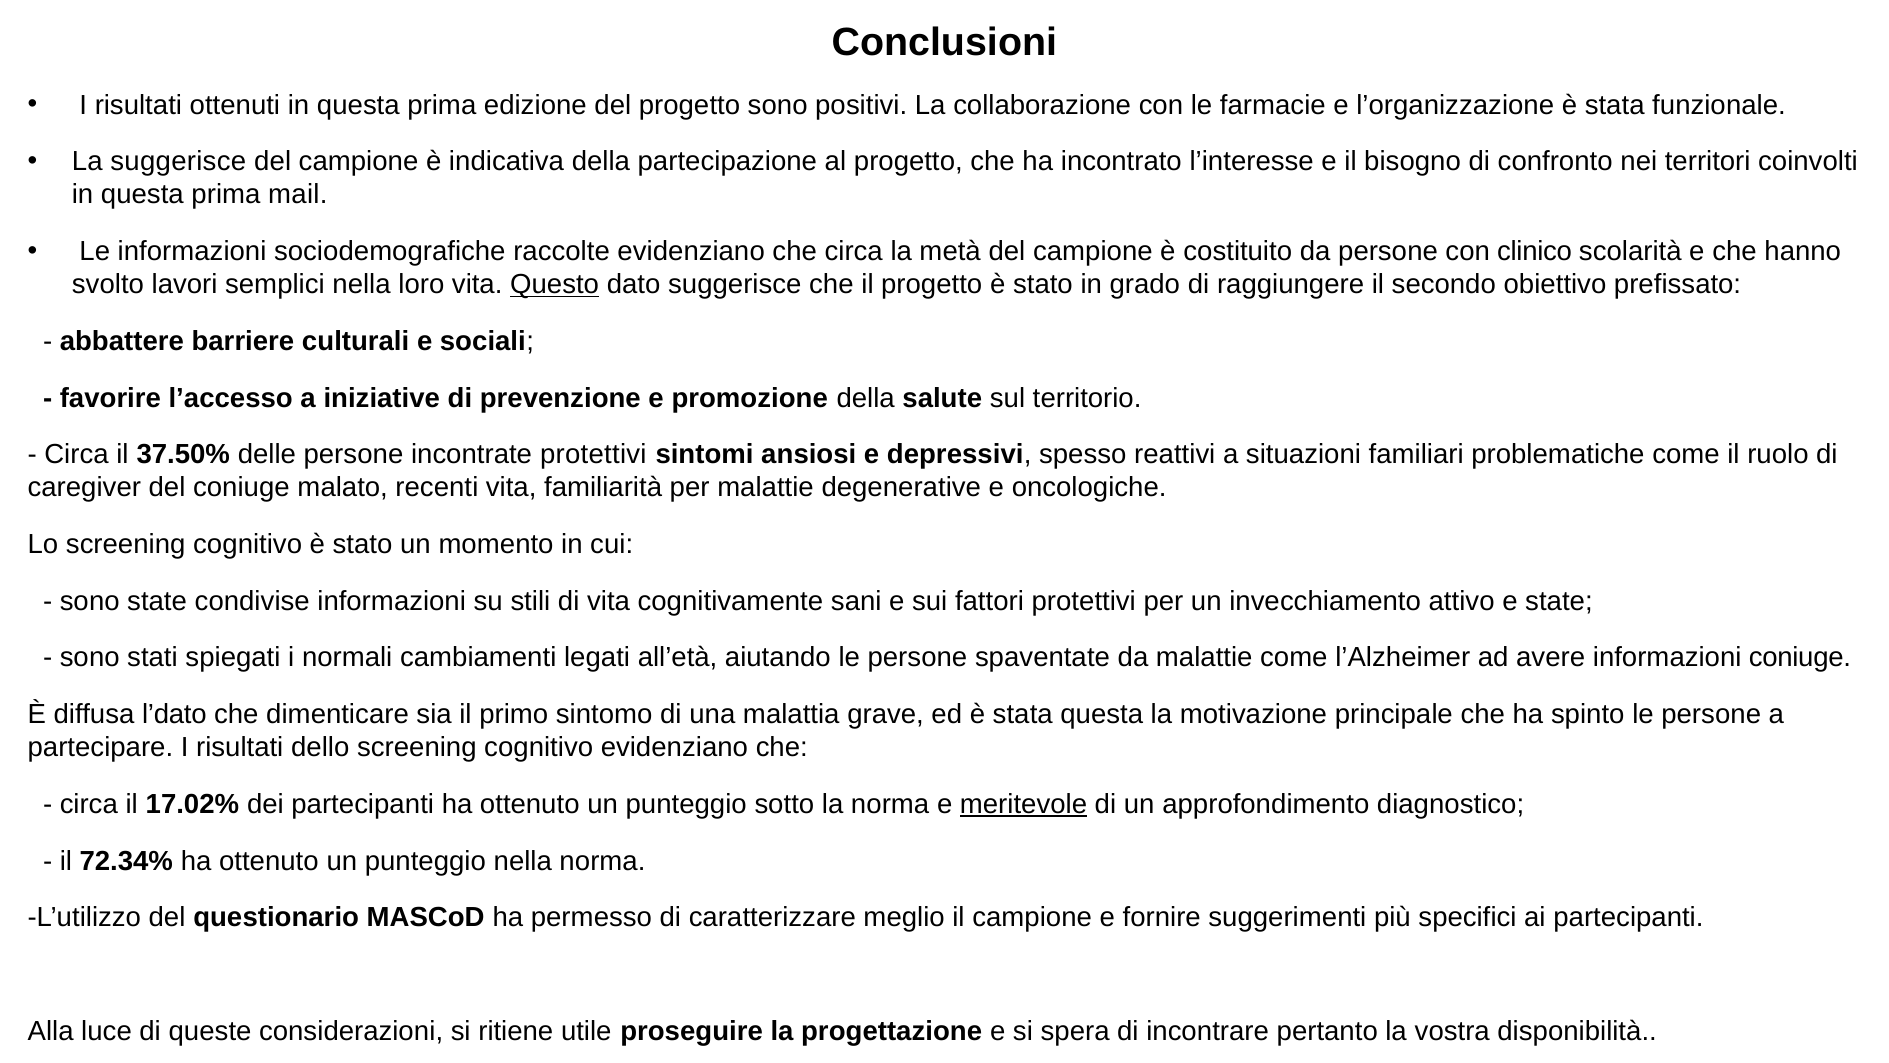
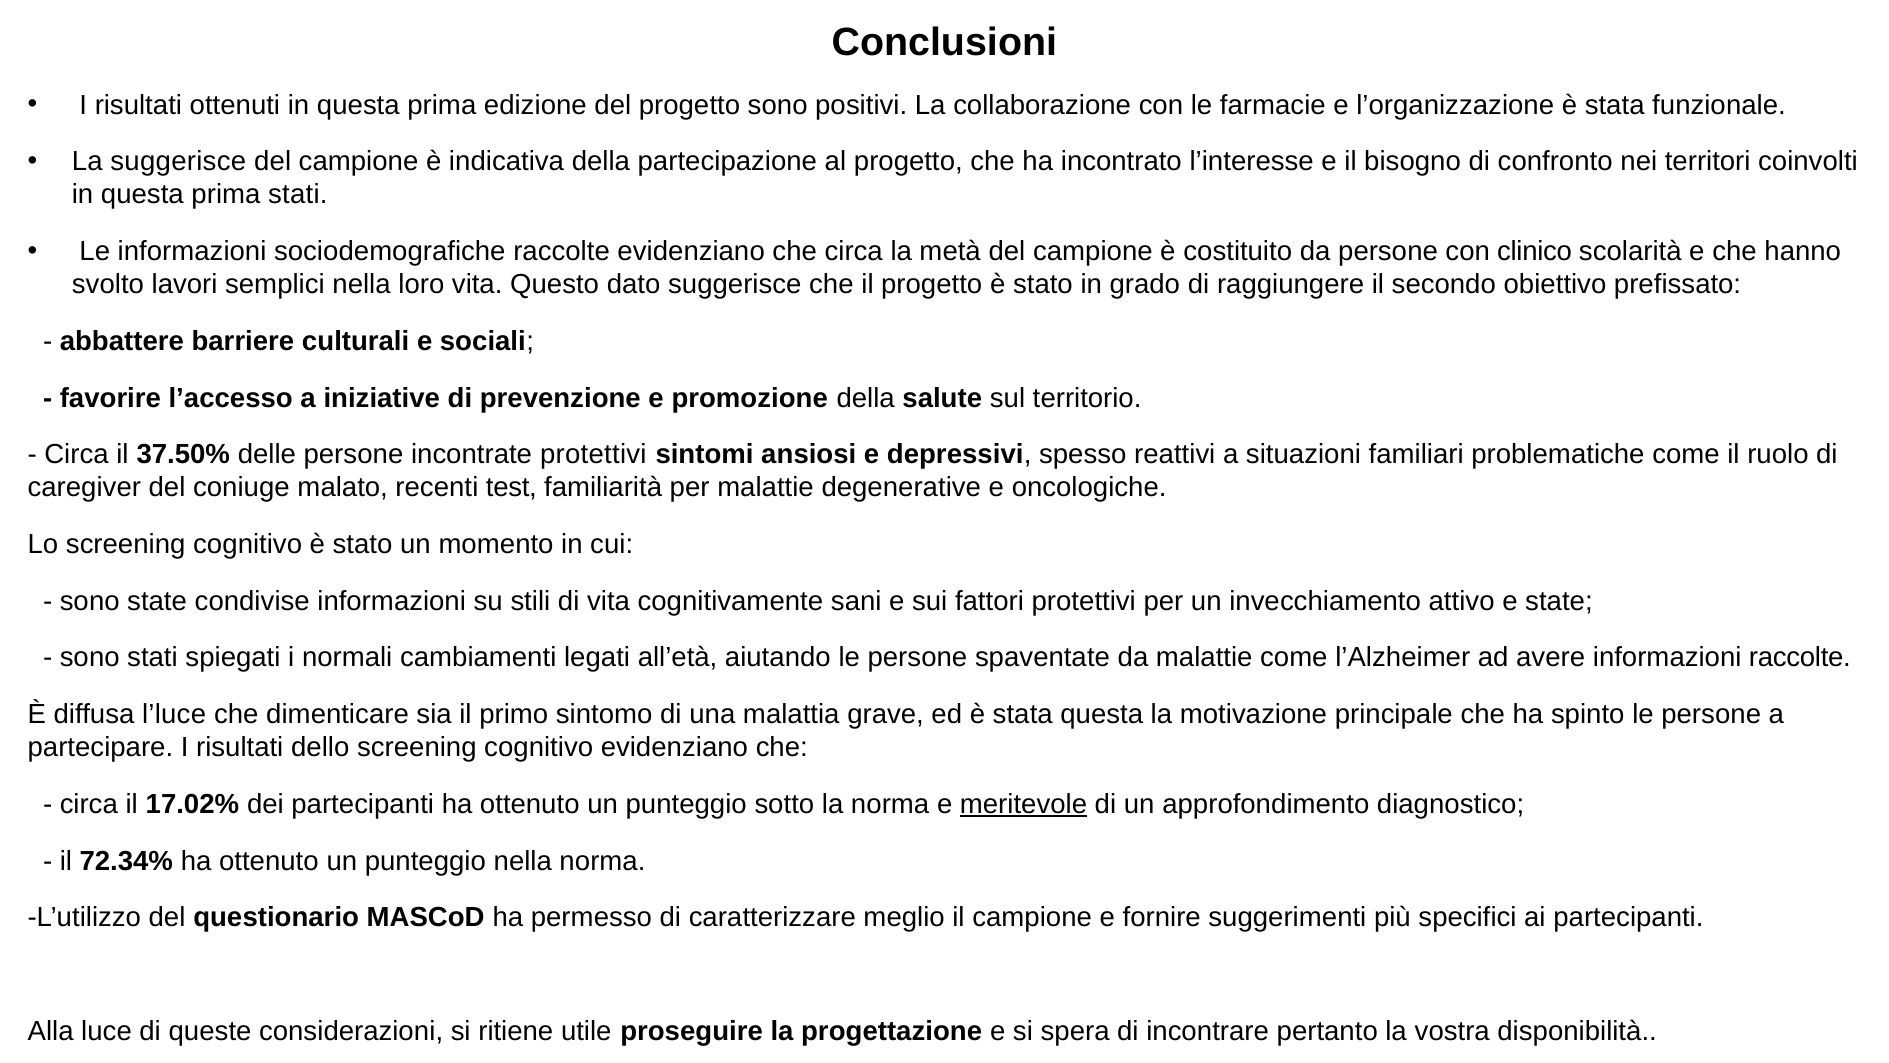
prima mail: mail -> stati
Questo underline: present -> none
recenti vita: vita -> test
informazioni coniuge: coniuge -> raccolte
l’dato: l’dato -> l’luce
